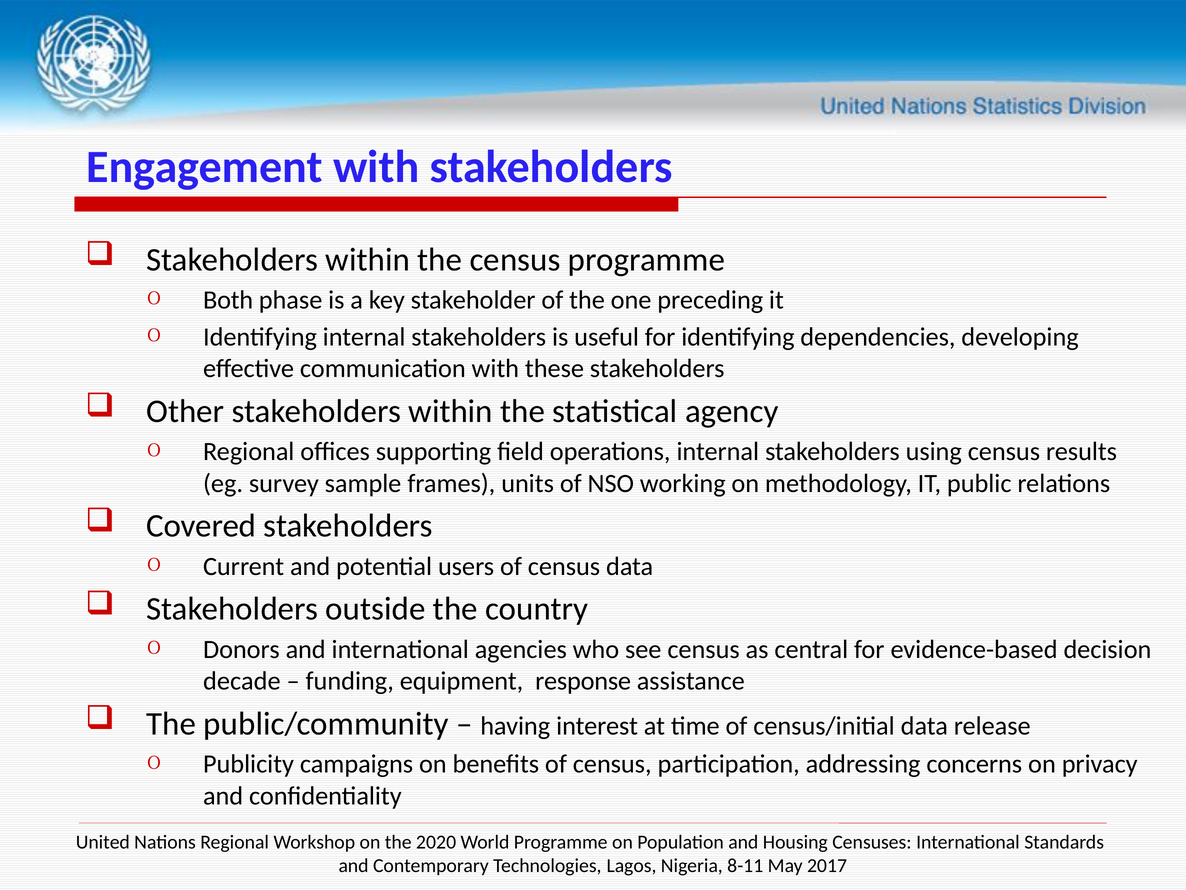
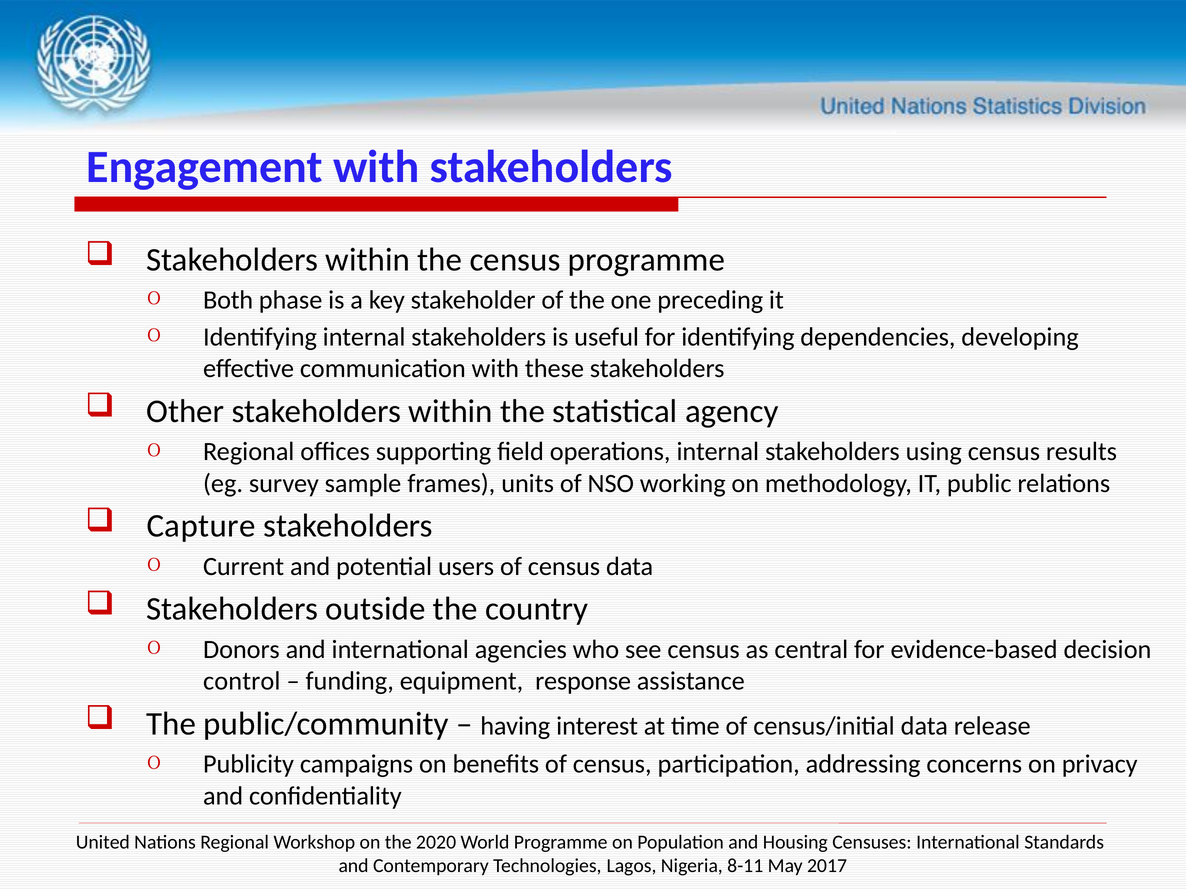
Covered: Covered -> Capture
decade: decade -> control
